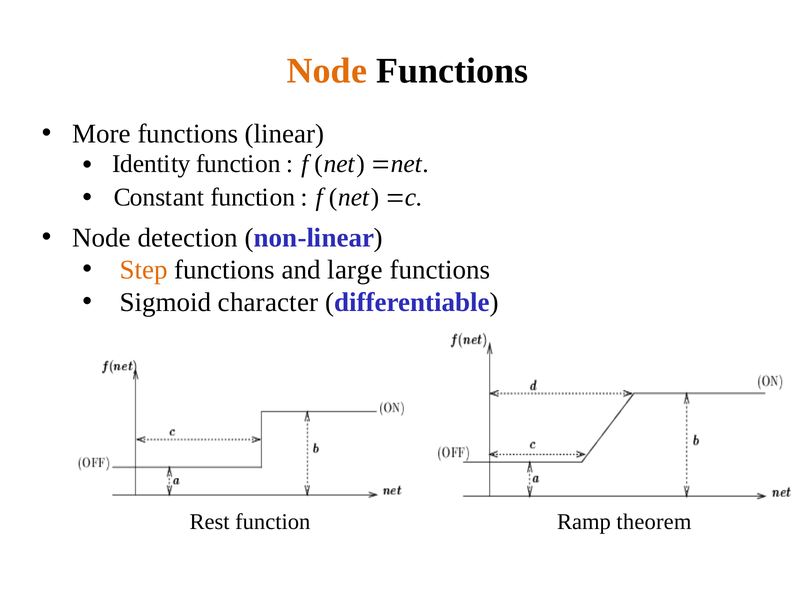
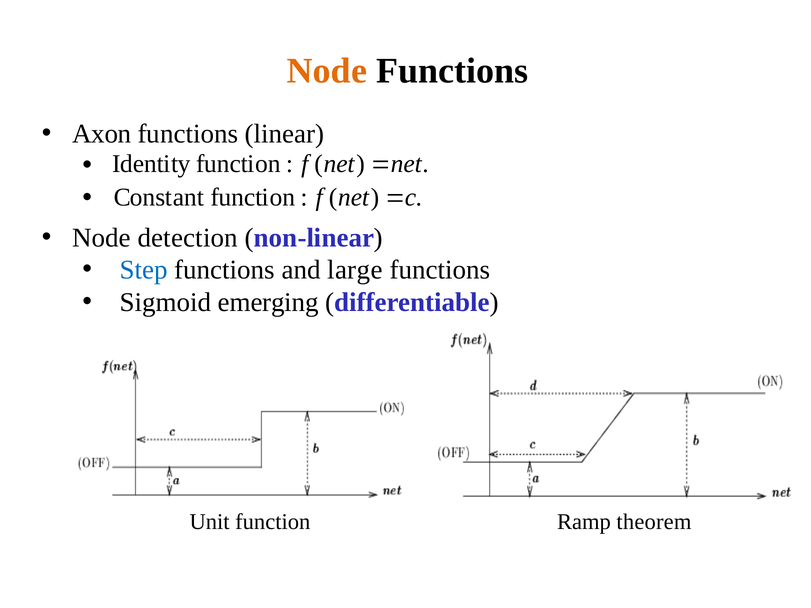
More: More -> Axon
Step colour: orange -> blue
character: character -> emerging
Rest: Rest -> Unit
